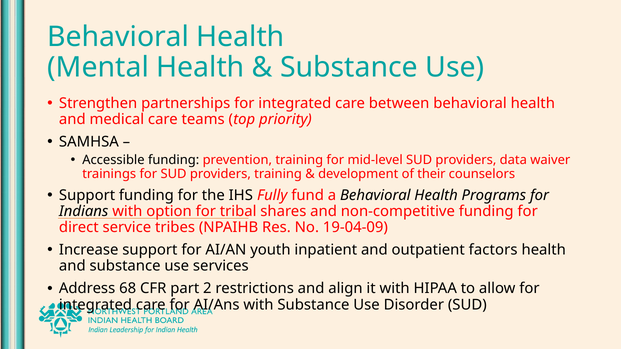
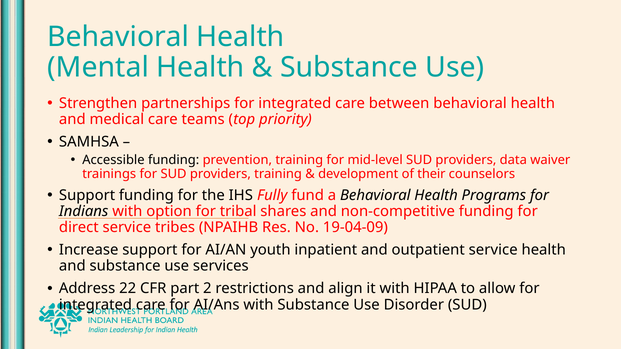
outpatient factors: factors -> service
68: 68 -> 22
